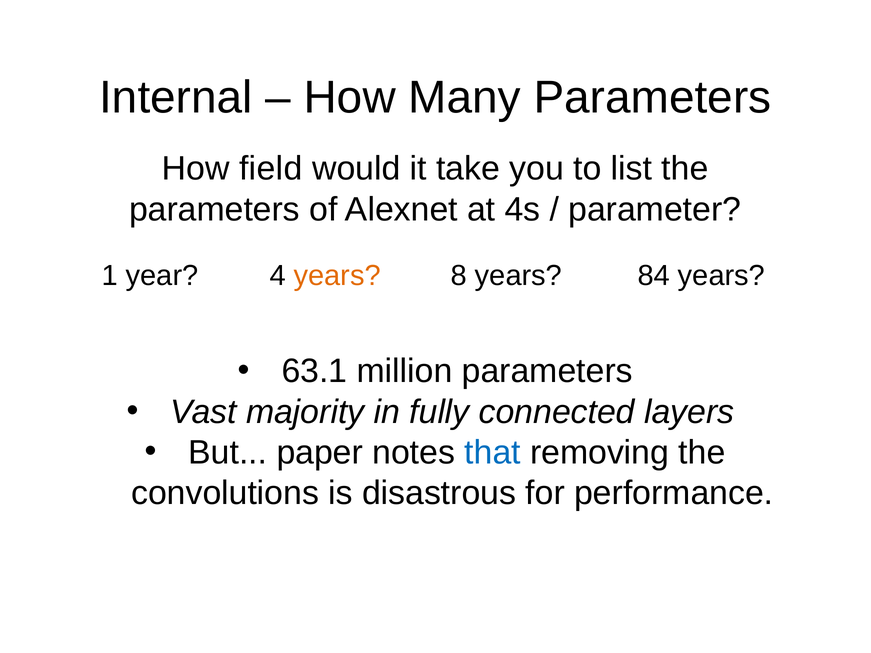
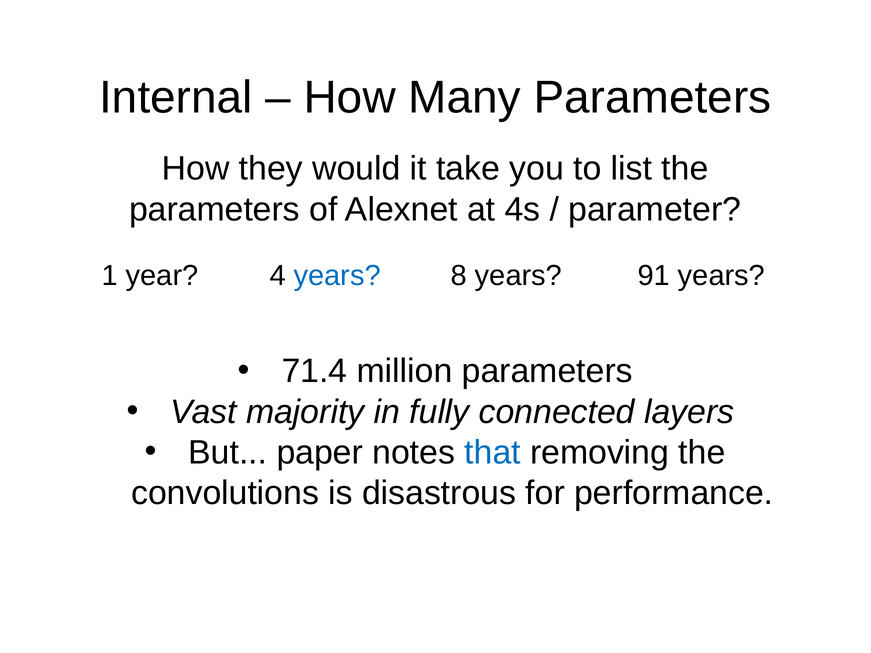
field: field -> they
years at (337, 276) colour: orange -> blue
84: 84 -> 91
63.1: 63.1 -> 71.4
